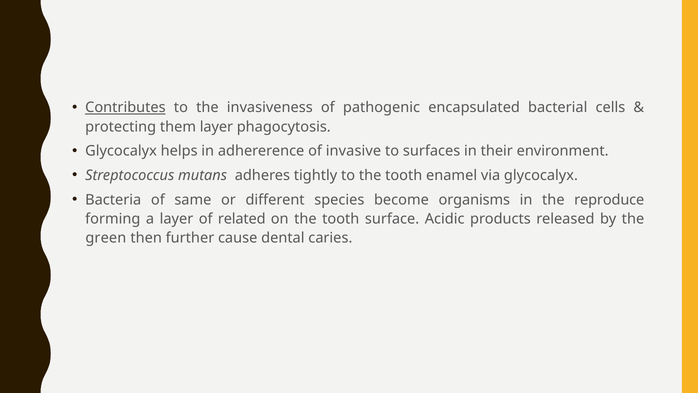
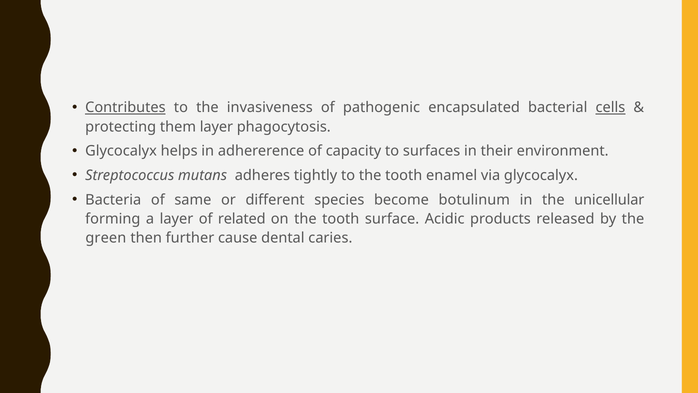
cells underline: none -> present
invasive: invasive -> capacity
organisms: organisms -> botulinum
reproduce: reproduce -> unicellular
